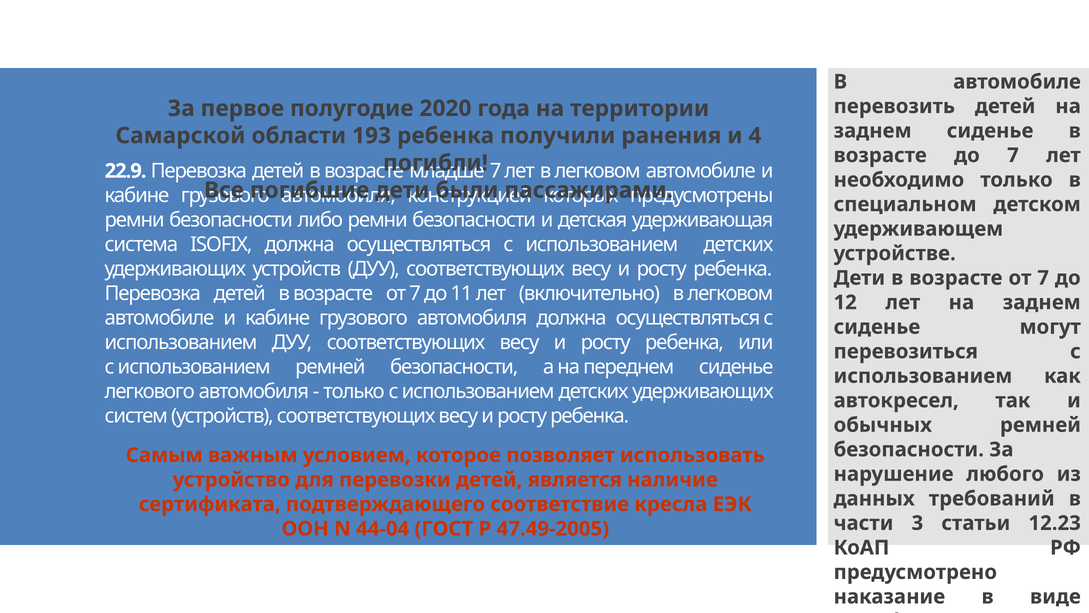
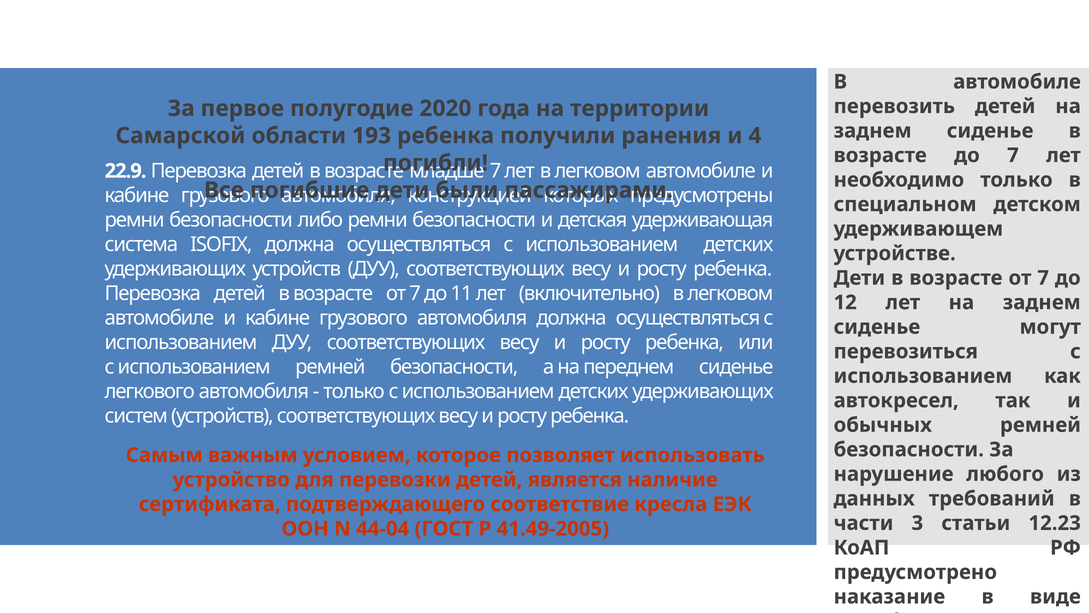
47.49-2005: 47.49-2005 -> 41.49-2005
